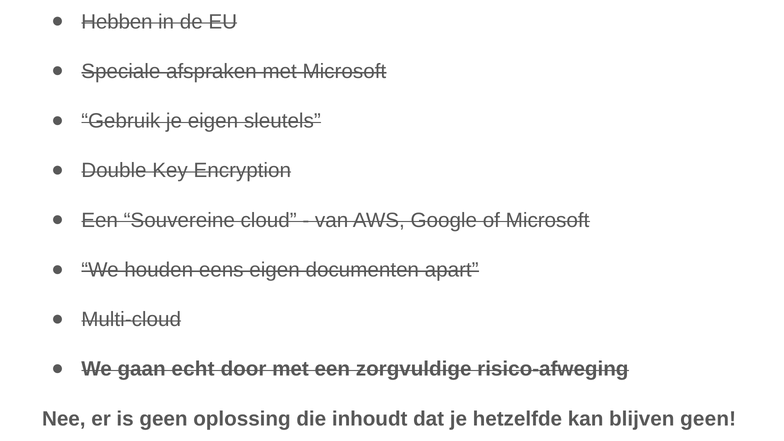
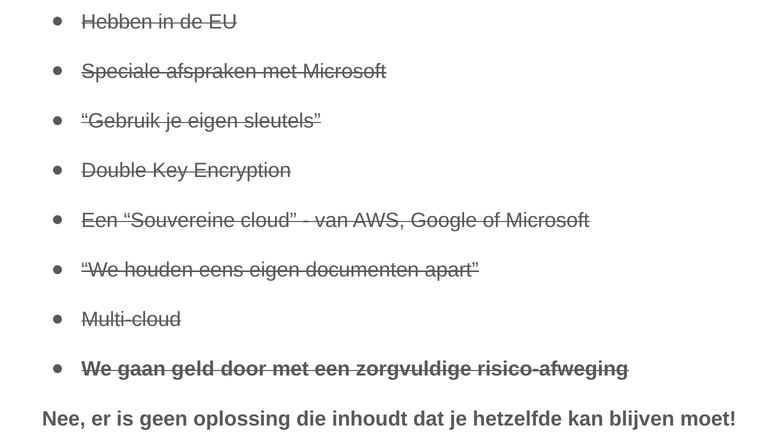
echt: echt -> geld
blijven geen: geen -> moet
